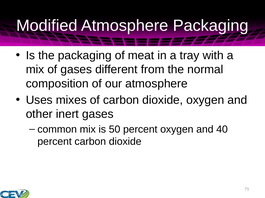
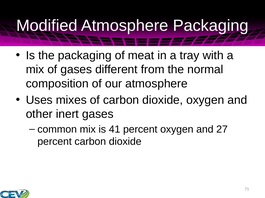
50: 50 -> 41
40: 40 -> 27
